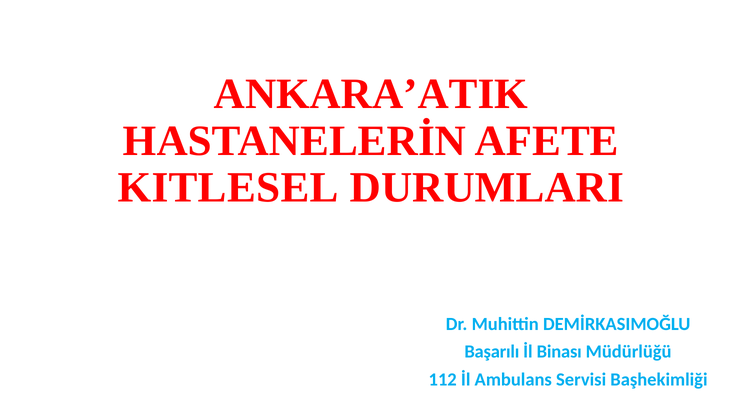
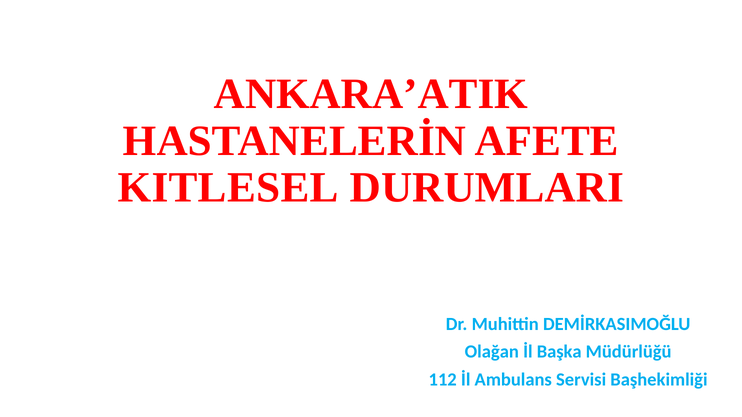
Başarılı: Başarılı -> Olağan
Binası: Binası -> Başka
